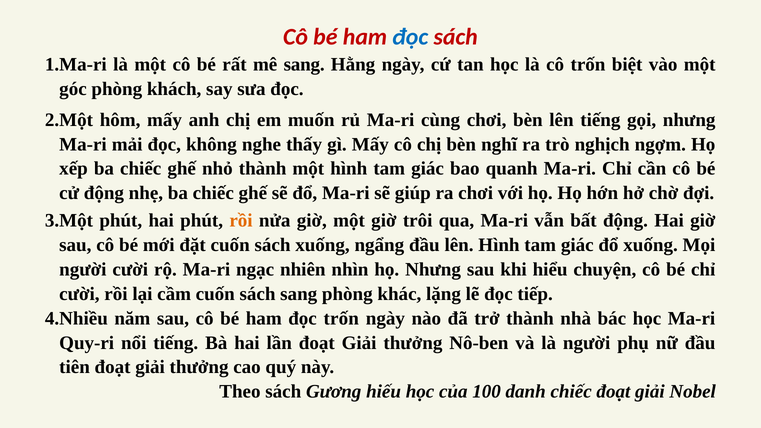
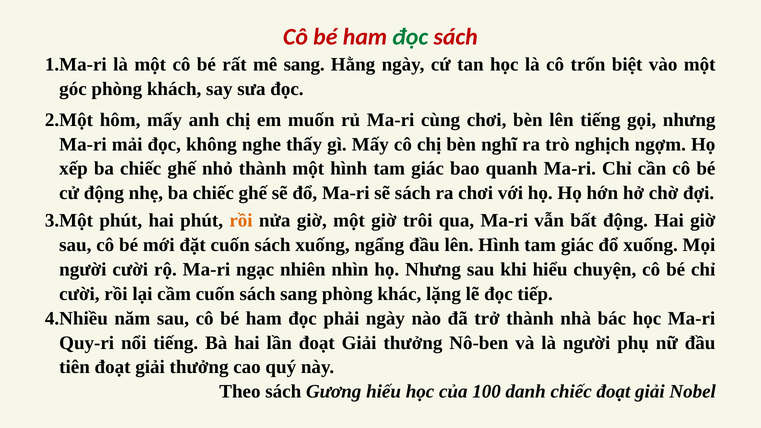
đọc at (410, 37) colour: blue -> green
sẽ giúp: giúp -> sách
đọc trốn: trốn -> phải
